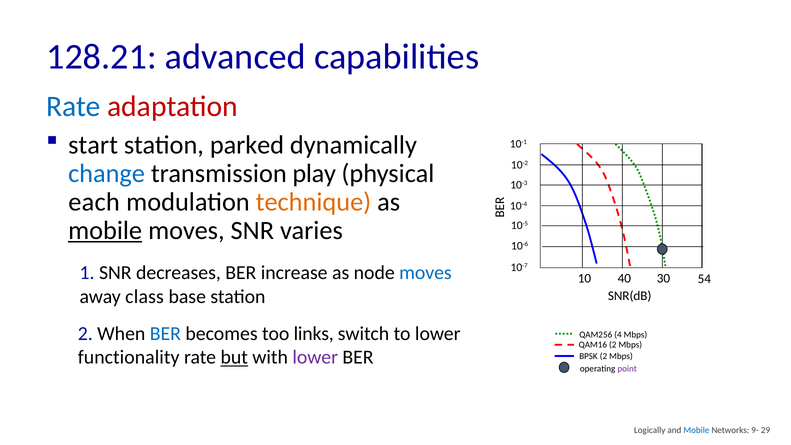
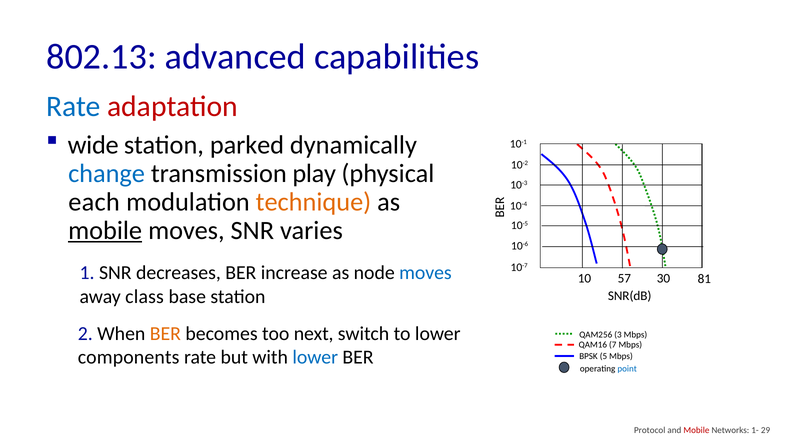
128.21: 128.21 -> 802.13
start: start -> wide
40: 40 -> 57
54: 54 -> 81
BER at (165, 334) colour: blue -> orange
links: links -> next
4: 4 -> 3
QAM16 2: 2 -> 7
functionality: functionality -> components
but underline: present -> none
lower at (315, 357) colour: purple -> blue
BPSK 2: 2 -> 5
point colour: purple -> blue
Logically: Logically -> Protocol
Mobile at (696, 430) colour: blue -> red
9-: 9- -> 1-
